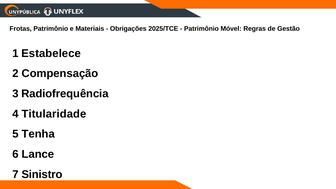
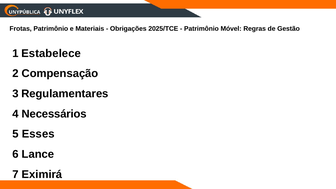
Radiofrequência: Radiofrequência -> Regulamentares
Titularidade: Titularidade -> Necessários
Tenha: Tenha -> Esses
Sinistro: Sinistro -> Eximirá
